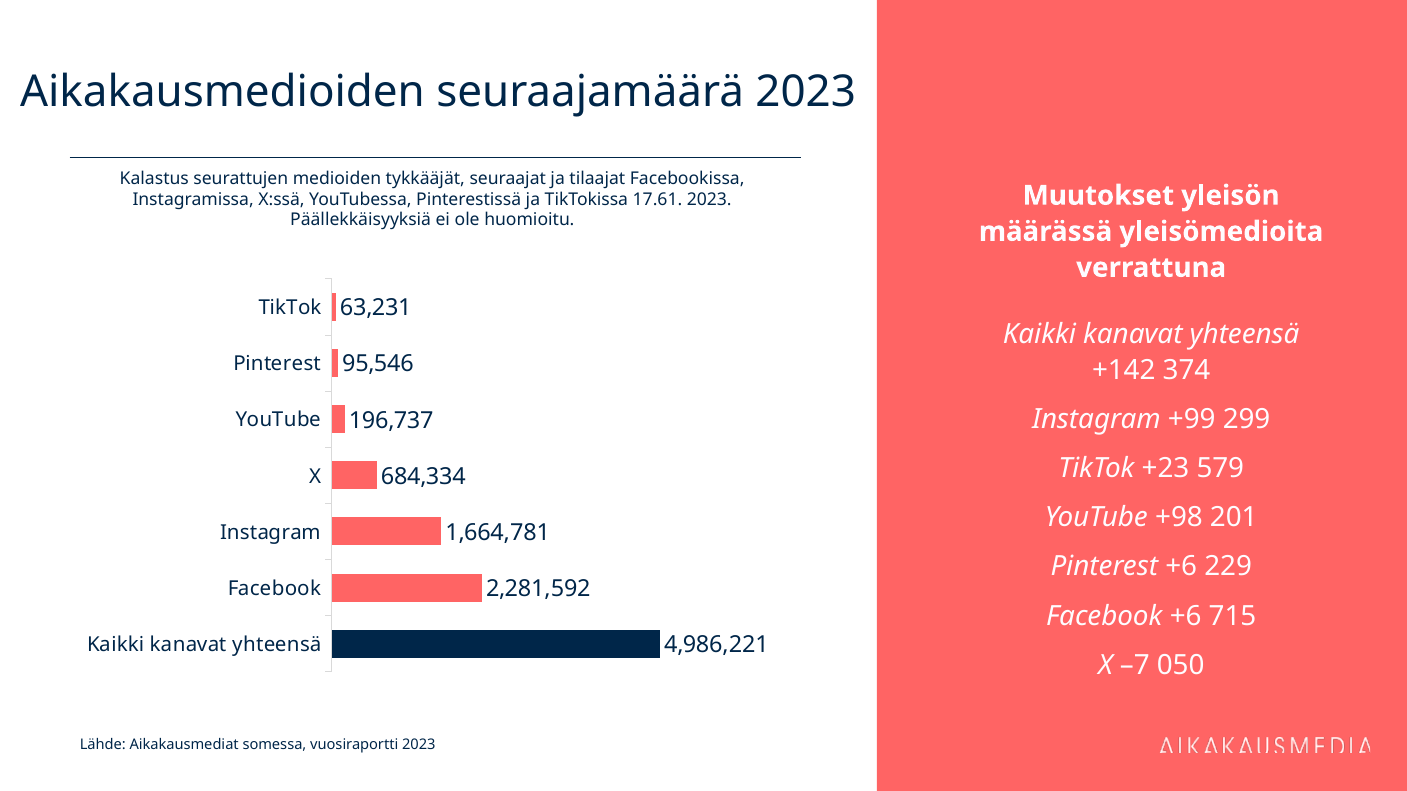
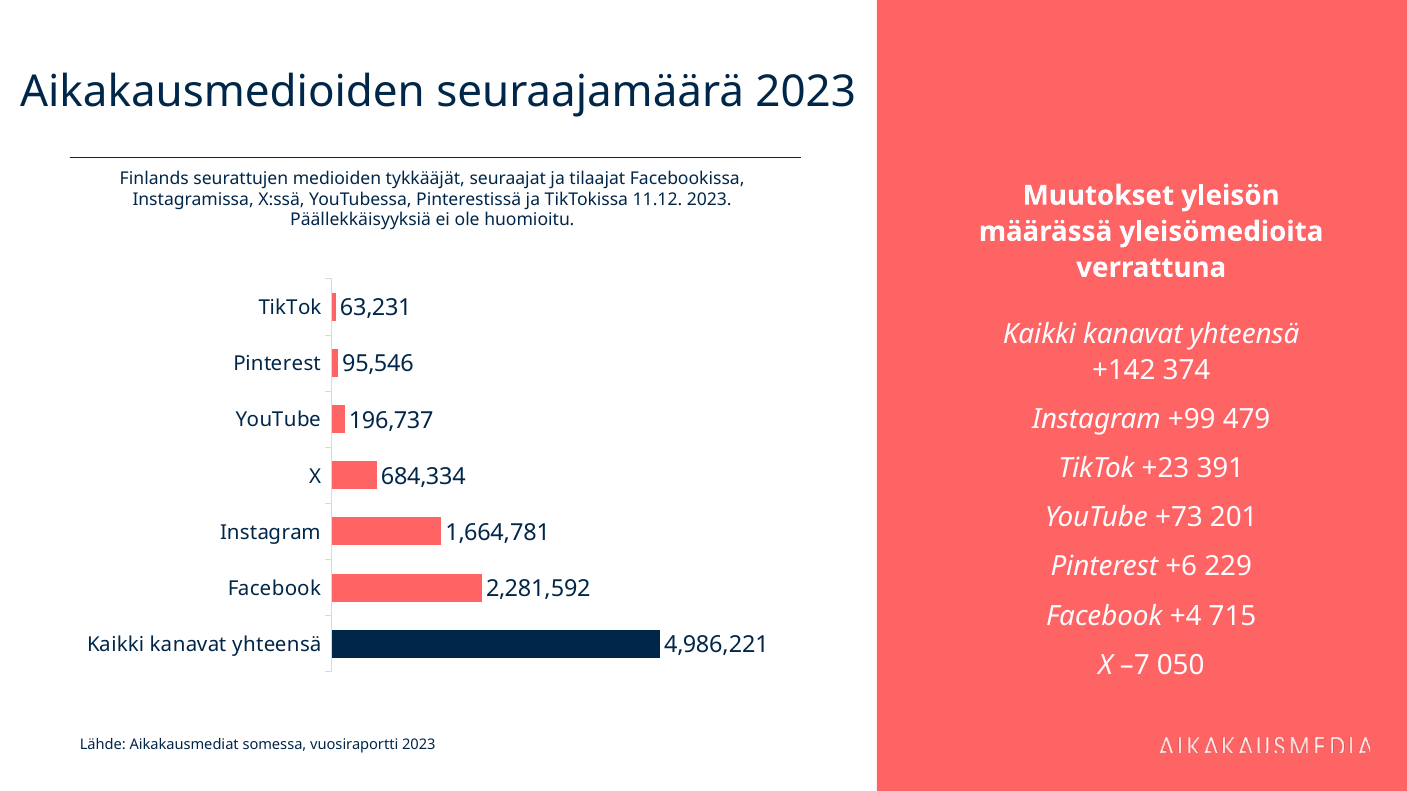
Kalastus: Kalastus -> Finlands
17.61: 17.61 -> 11.12
299: 299 -> 479
579: 579 -> 391
+98: +98 -> +73
Facebook +6: +6 -> +4
